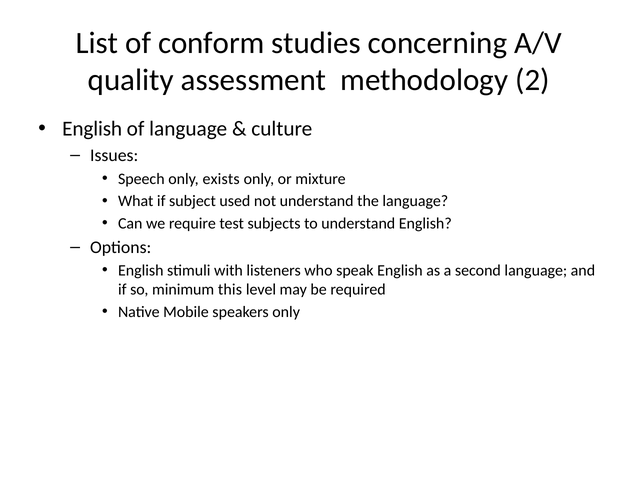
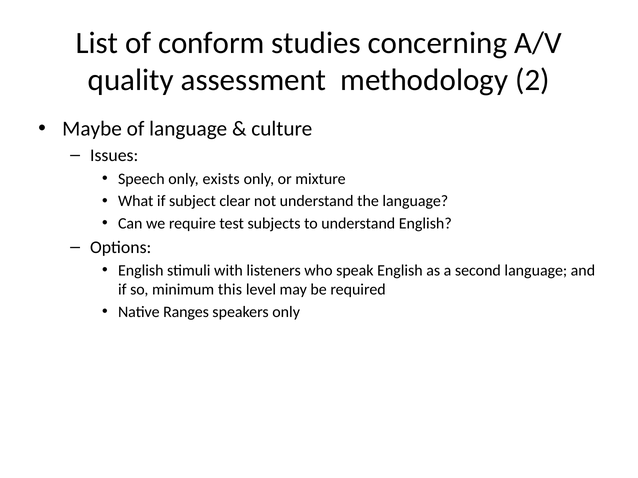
English at (92, 129): English -> Maybe
used: used -> clear
Mobile: Mobile -> Ranges
